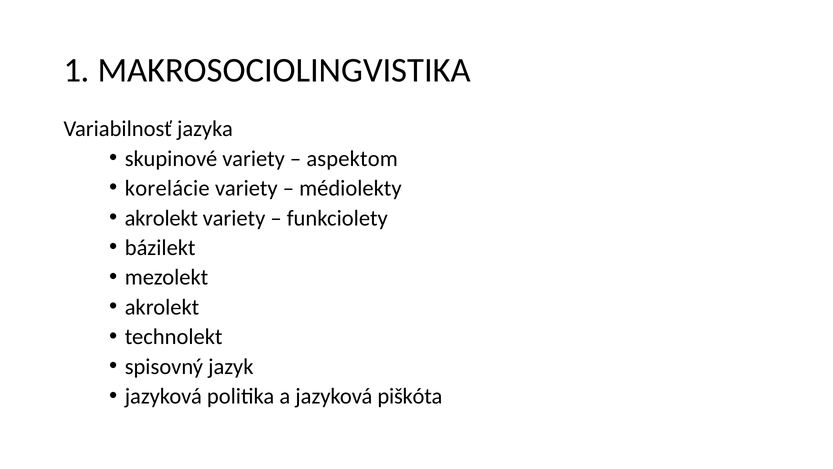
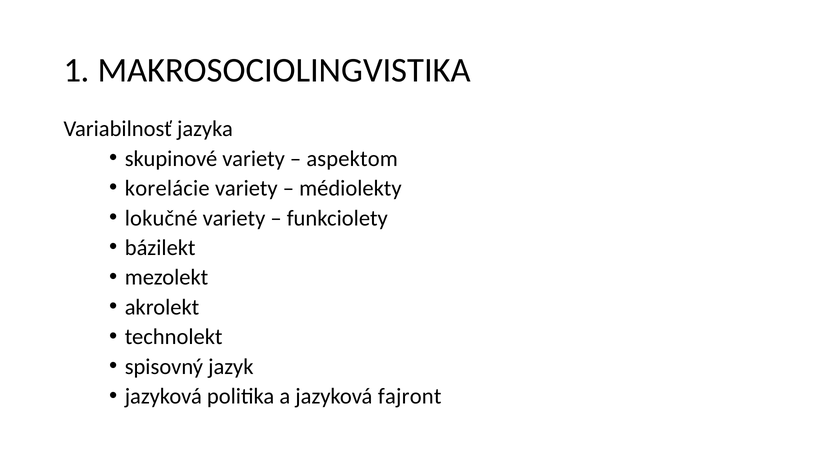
akrolekt at (161, 218): akrolekt -> lokučné
piškóta: piškóta -> fajront
